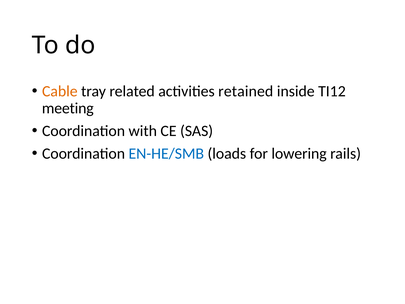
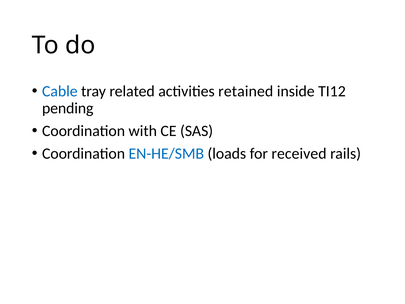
Cable colour: orange -> blue
meeting: meeting -> pending
lowering: lowering -> received
